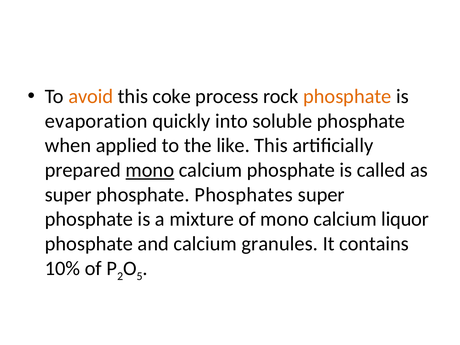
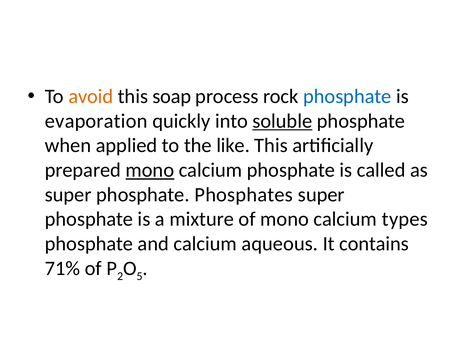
coke: coke -> soap
phosphate at (347, 96) colour: orange -> blue
soluble underline: none -> present
liquor: liquor -> types
granules: granules -> aqueous
10%: 10% -> 71%
